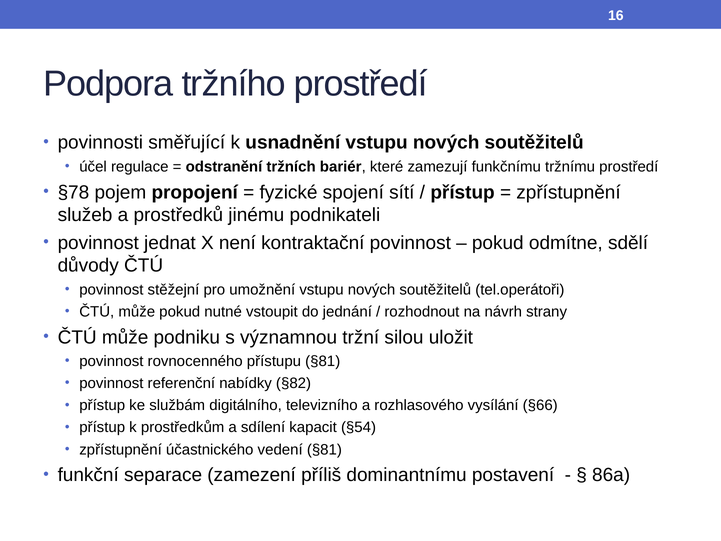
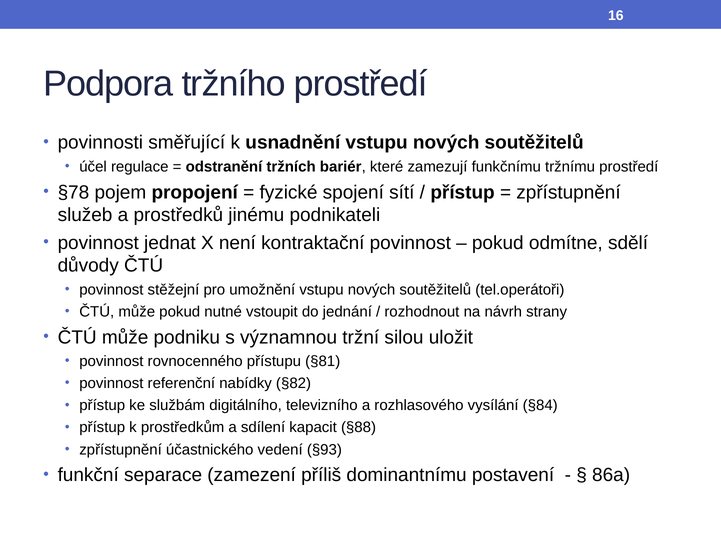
§66: §66 -> §84
§54: §54 -> §88
vedení §81: §81 -> §93
